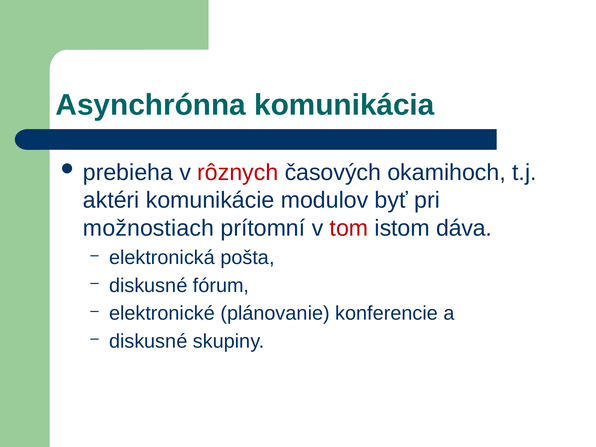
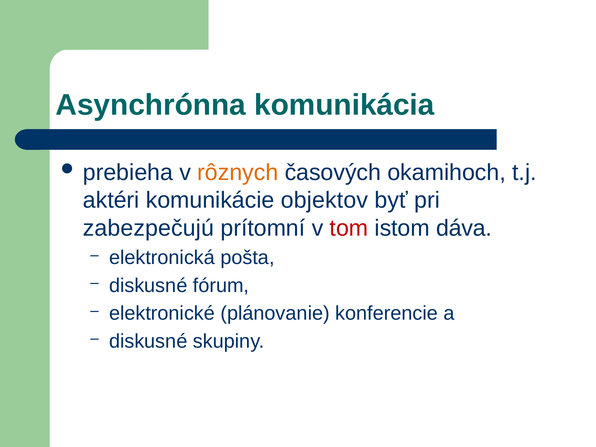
rôznych colour: red -> orange
modulov: modulov -> objektov
možnostiach: možnostiach -> zabezpečujú
